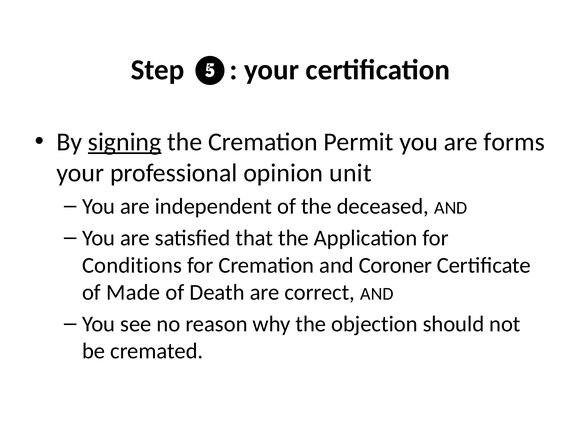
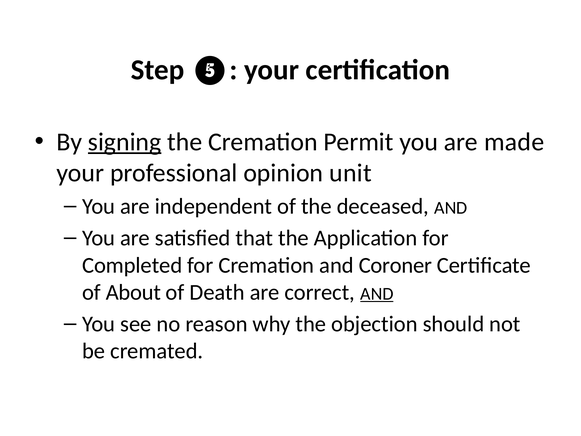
forms: forms -> made
Conditions: Conditions -> Completed
Made: Made -> About
AND at (377, 294) underline: none -> present
